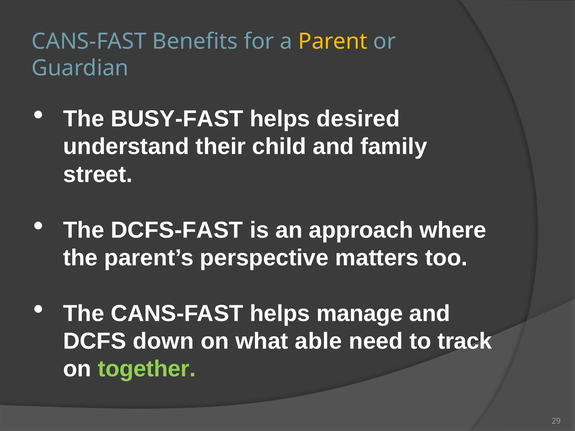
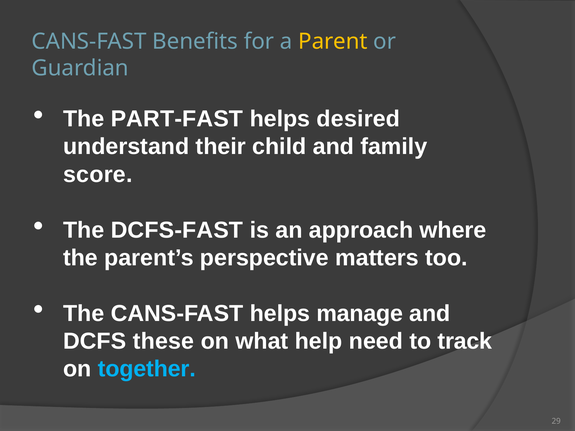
BUSY-FAST: BUSY-FAST -> PART-FAST
street: street -> score
down: down -> these
able: able -> help
together colour: light green -> light blue
